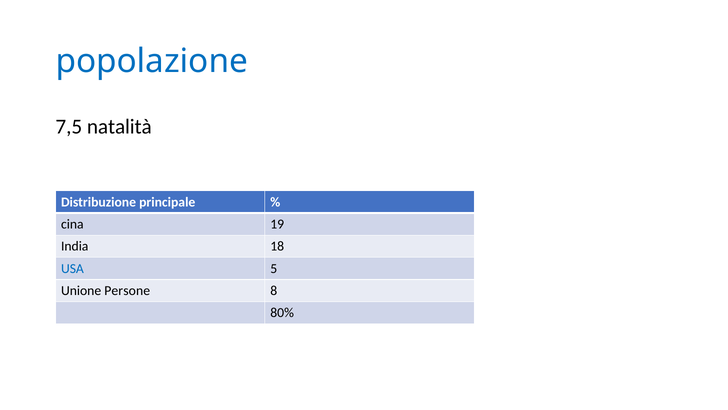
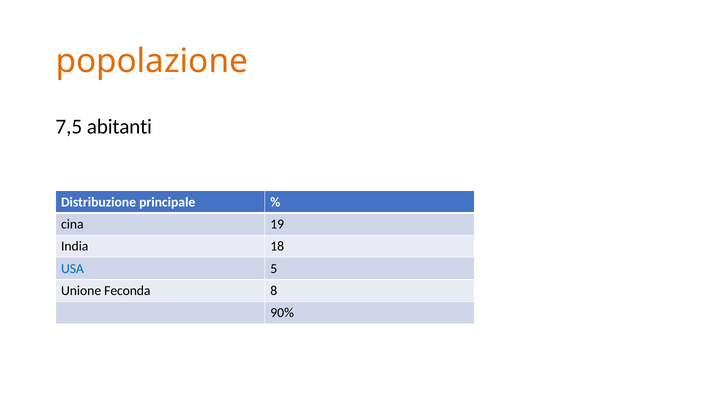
popolazione colour: blue -> orange
natalità: natalità -> abitanti
Persone: Persone -> Feconda
80%: 80% -> 90%
